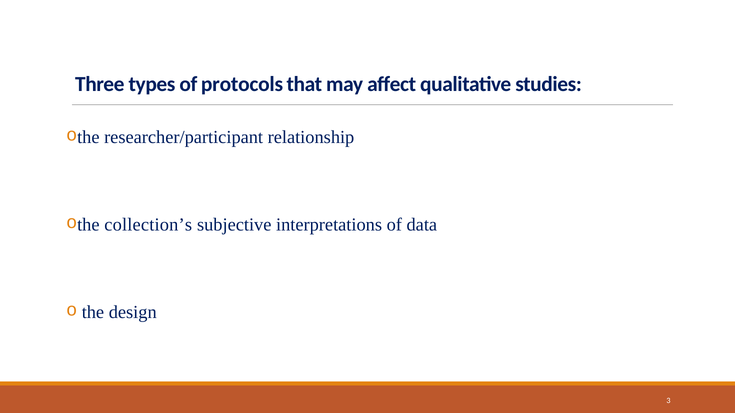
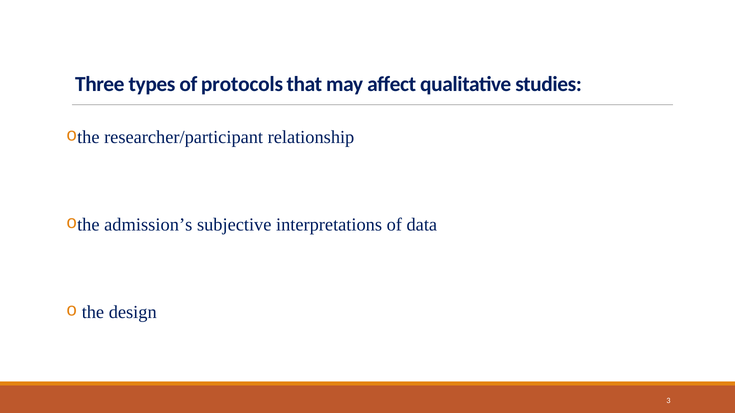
collection’s: collection’s -> admission’s
